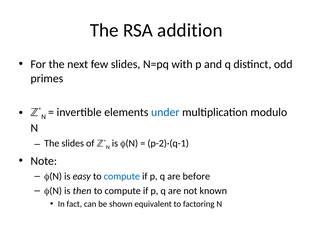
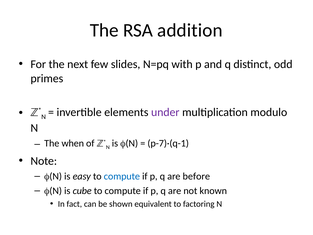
under colour: blue -> purple
The slides: slides -> when
p-2)·(q-1: p-2)·(q-1 -> p-7)·(q-1
then: then -> cube
